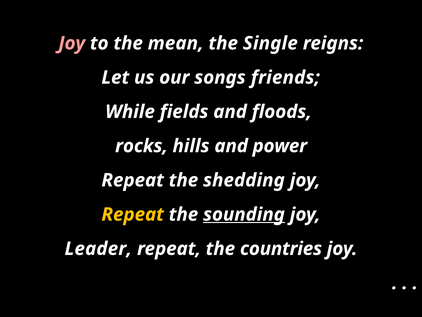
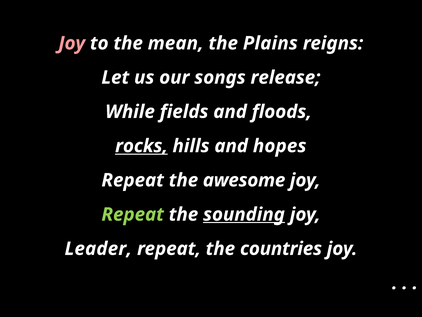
Single: Single -> Plains
friends: friends -> release
rocks underline: none -> present
power: power -> hopes
shedding: shedding -> awesome
Repeat at (133, 214) colour: yellow -> light green
